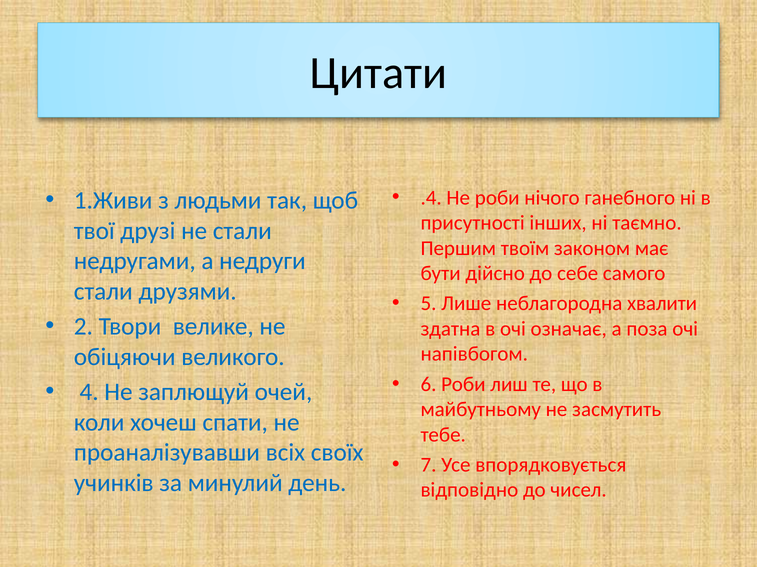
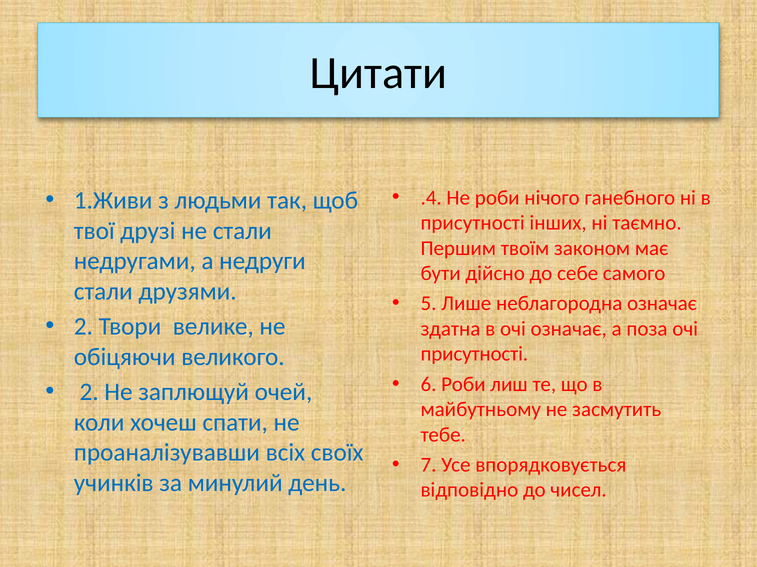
неблагородна хвалити: хвалити -> означає
напівбогом at (474, 354): напівбогом -> присутності
4 at (89, 392): 4 -> 2
